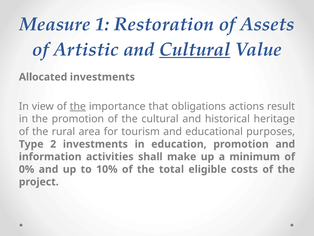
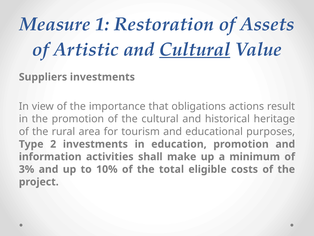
Allocated: Allocated -> Suppliers
the at (78, 106) underline: present -> none
0%: 0% -> 3%
